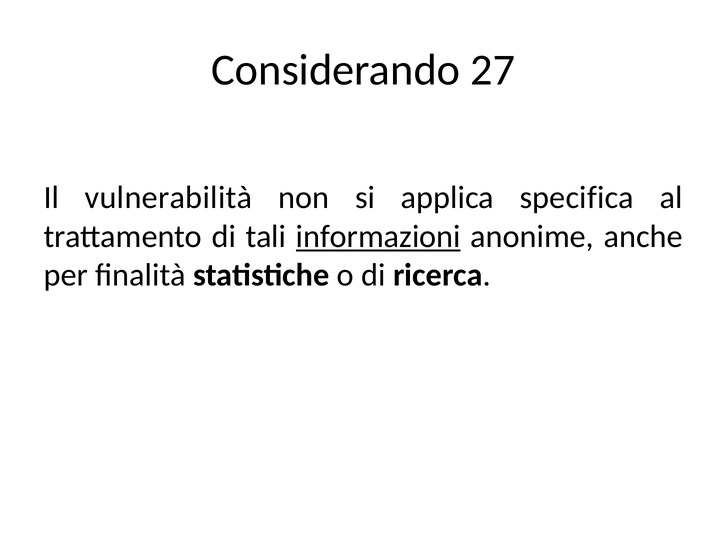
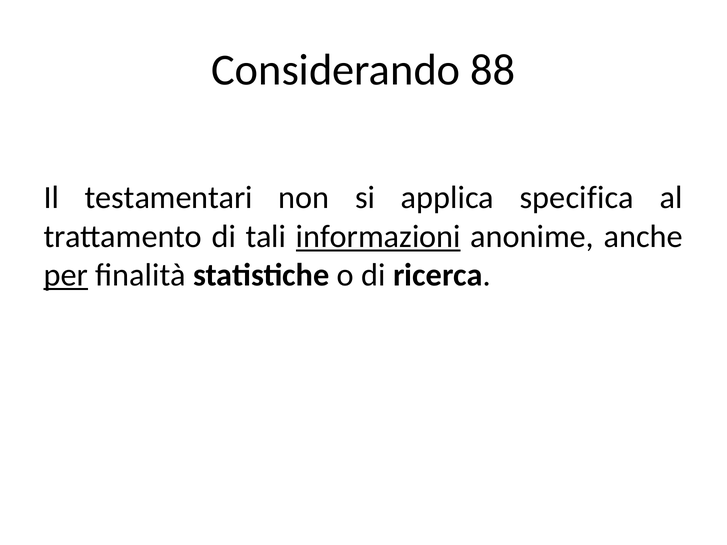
27: 27 -> 88
vulnerabilità: vulnerabilità -> testamentari
per underline: none -> present
